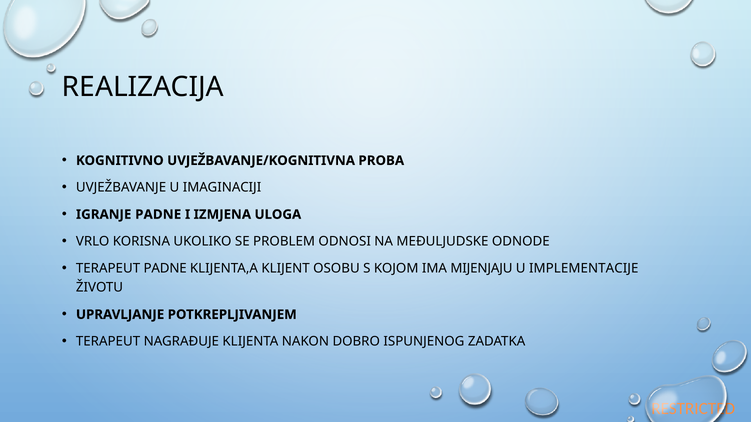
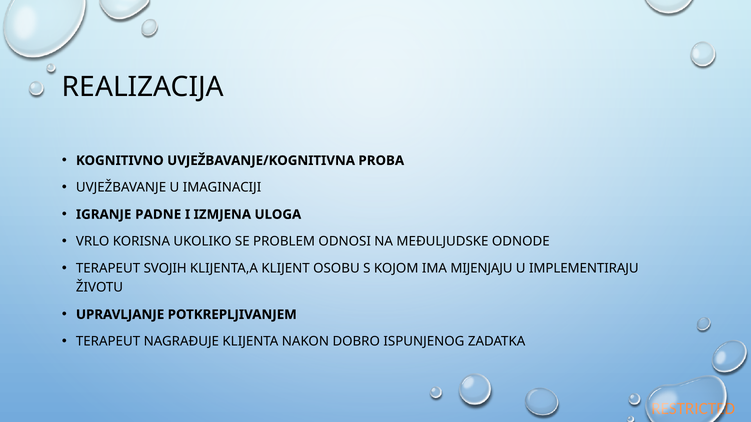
TERAPEUT PADNE: PADNE -> SVOJIH
IMPLEMENTACIJE: IMPLEMENTACIJE -> IMPLEMENTIRAJU
